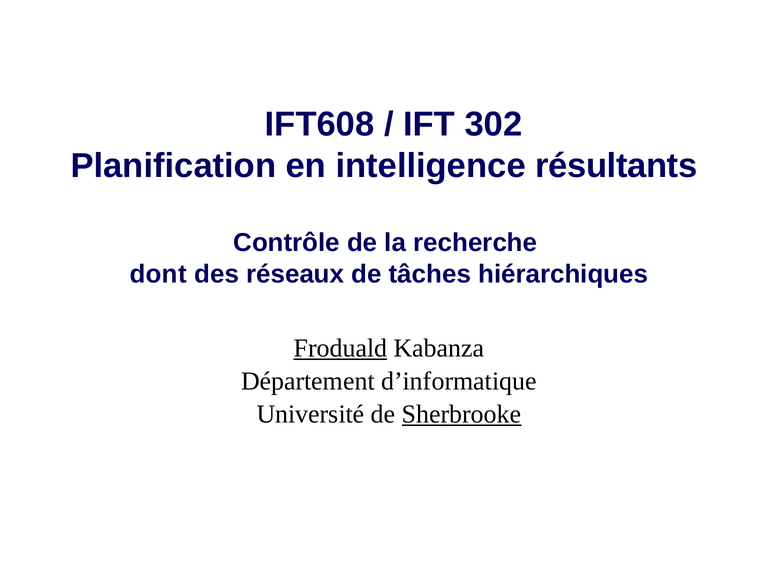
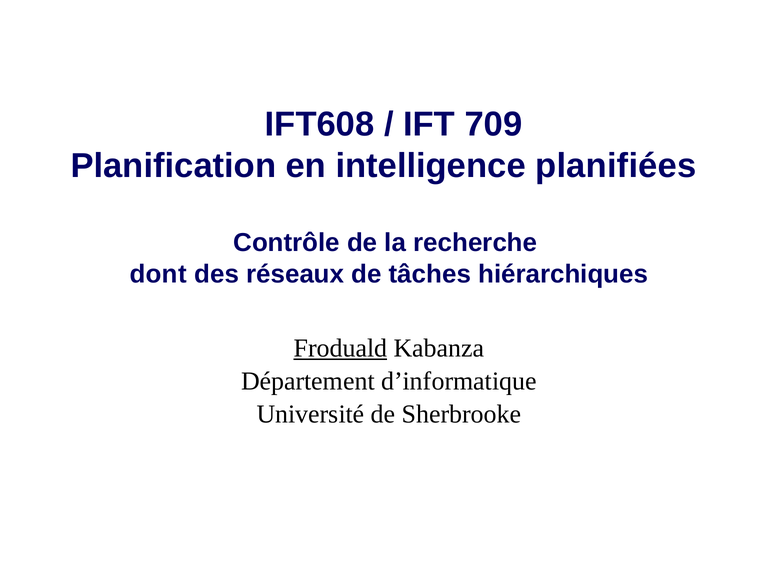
302: 302 -> 709
résultants: résultants -> planifiées
Sherbrooke underline: present -> none
